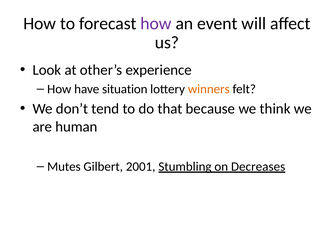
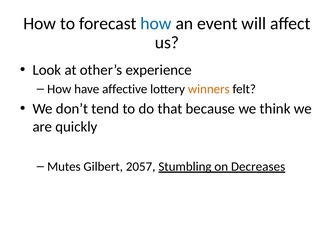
how at (156, 24) colour: purple -> blue
situation: situation -> affective
human: human -> quickly
2001: 2001 -> 2057
